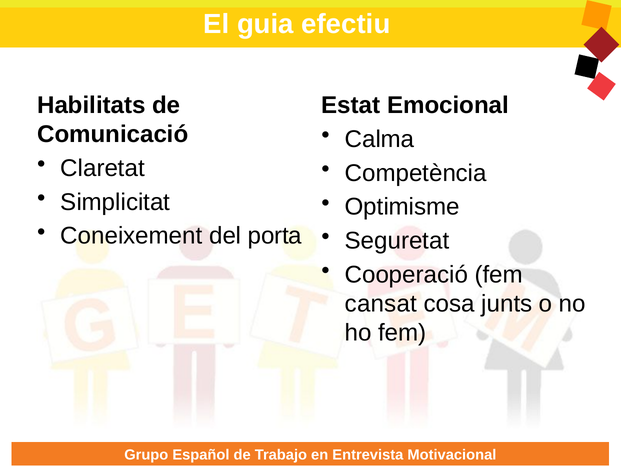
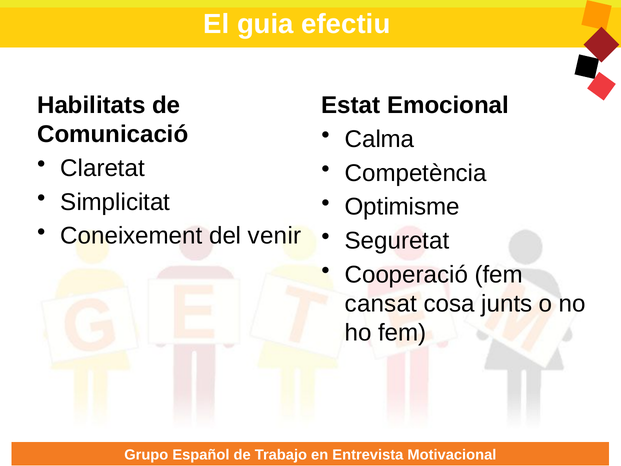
porta: porta -> venir
